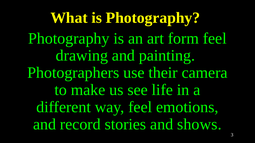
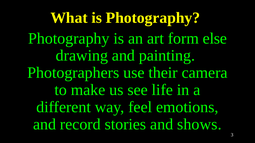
form feel: feel -> else
